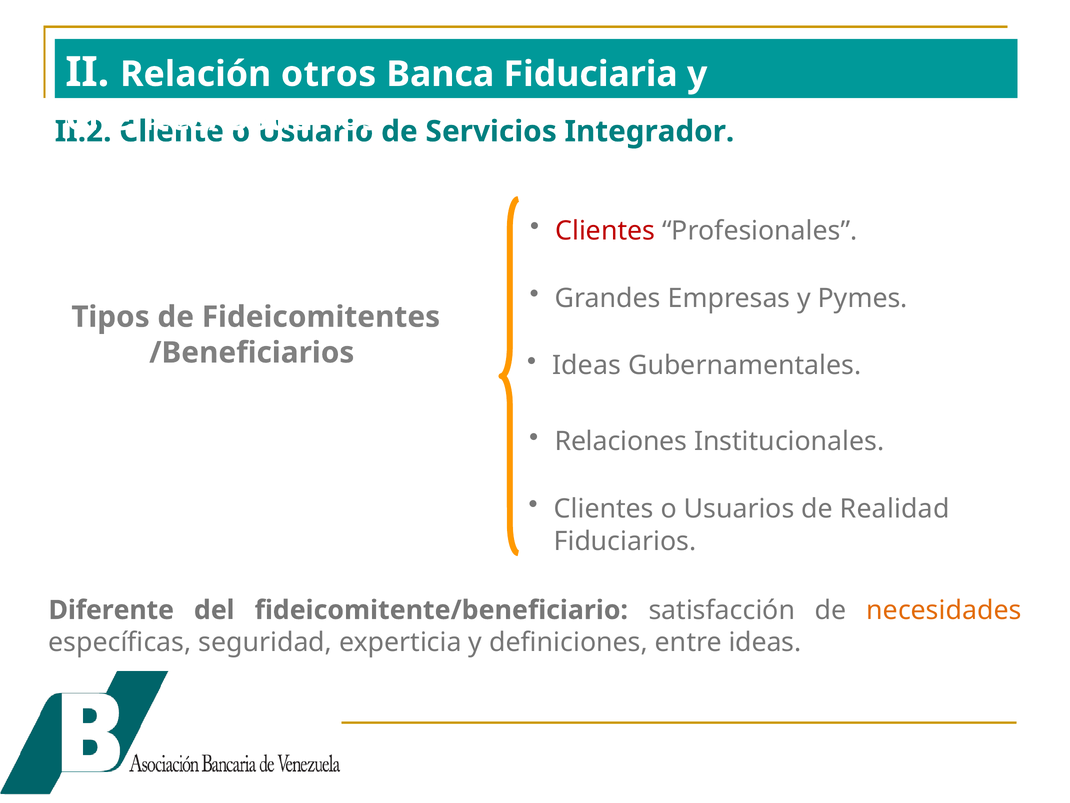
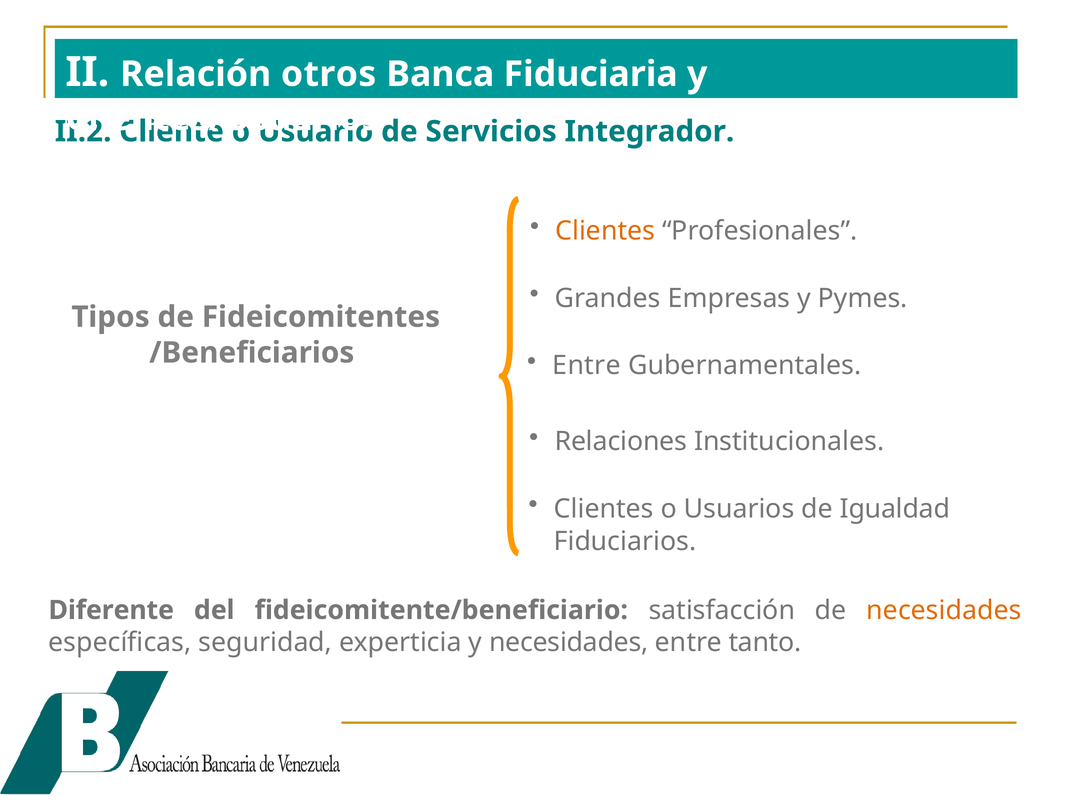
Clientes at (605, 231) colour: red -> orange
Ideas at (587, 365): Ideas -> Entre
Realidad: Realidad -> Igualdad
y definiciones: definiciones -> necesidades
entre ideas: ideas -> tanto
